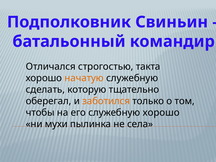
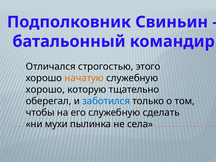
такта: такта -> этого
сделать at (45, 90): сделать -> хорошо
заботился colour: orange -> blue
служебную хорошо: хорошо -> сделать
